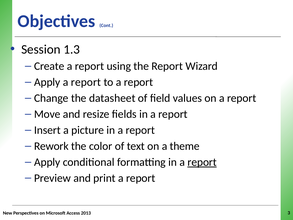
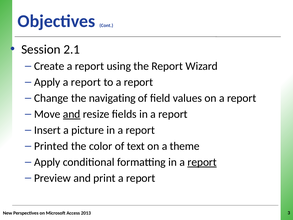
1.3: 1.3 -> 2.1
datasheet: datasheet -> navigating
and at (72, 114) underline: none -> present
Rework: Rework -> Printed
